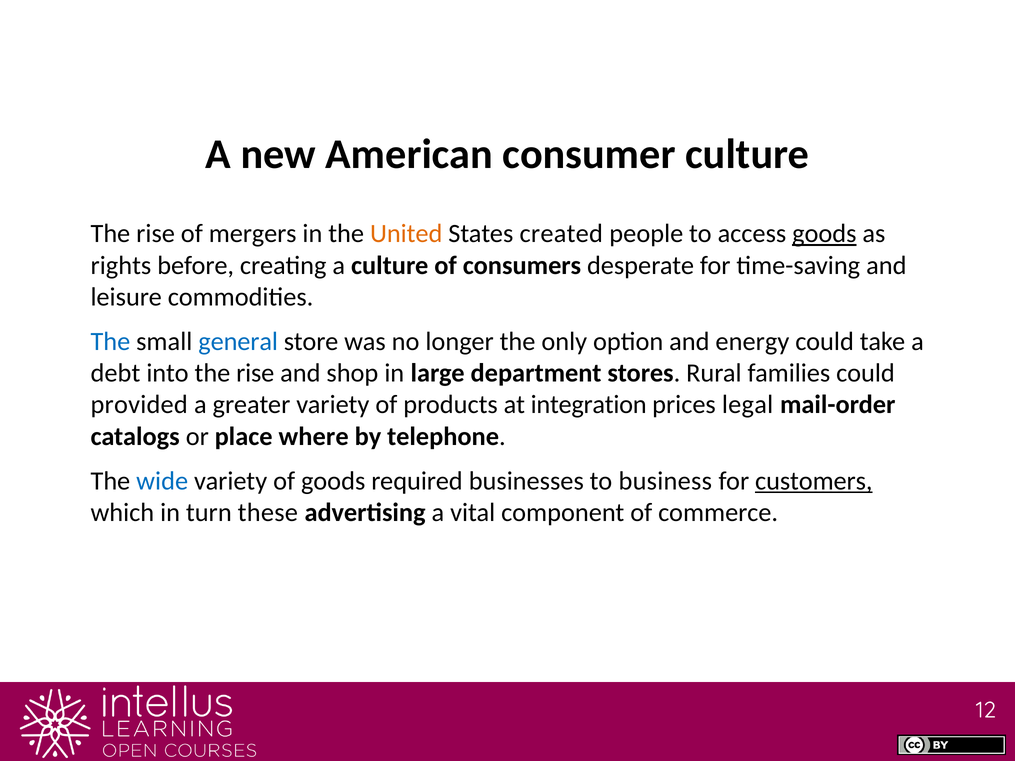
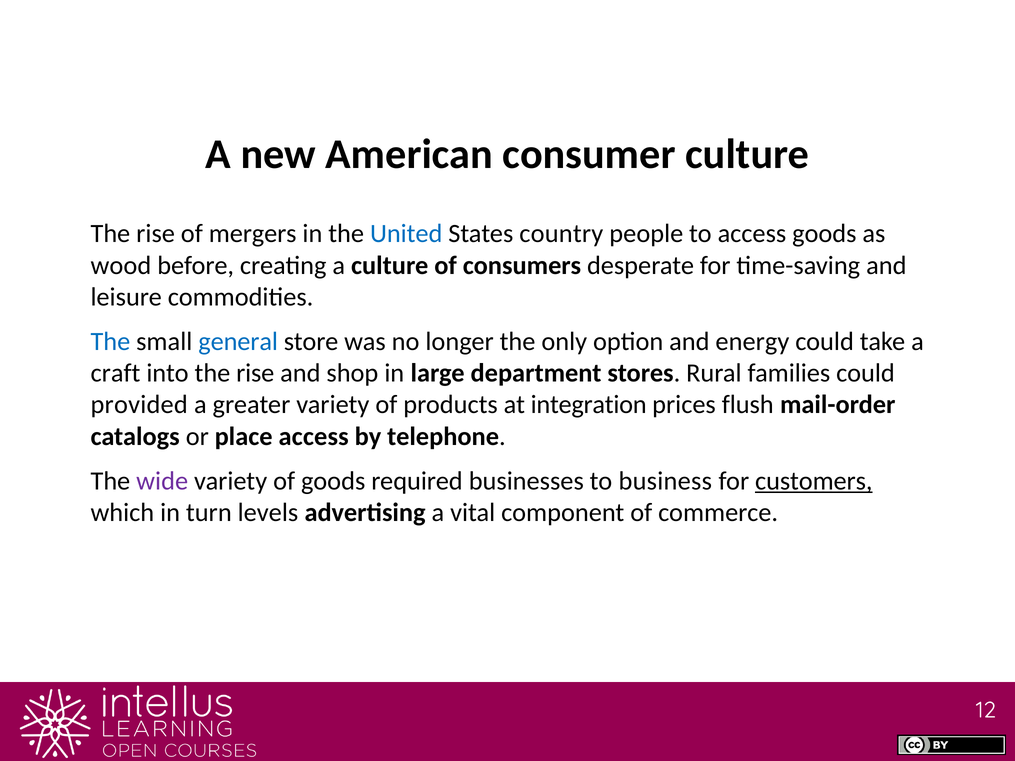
United colour: orange -> blue
created: created -> country
goods at (824, 234) underline: present -> none
rights: rights -> wood
debt: debt -> craft
legal: legal -> flush
place where: where -> access
wide colour: blue -> purple
these: these -> levels
